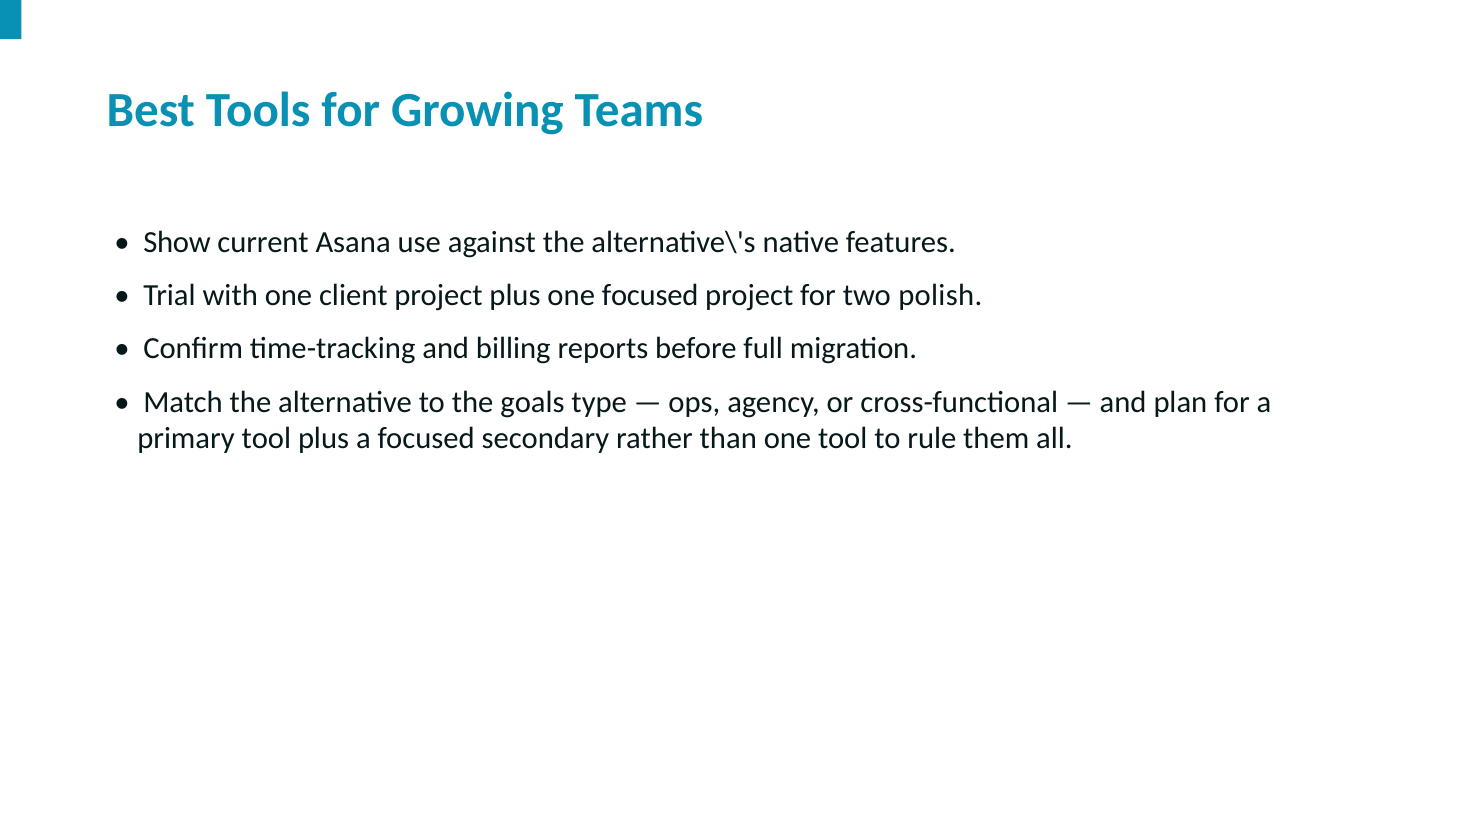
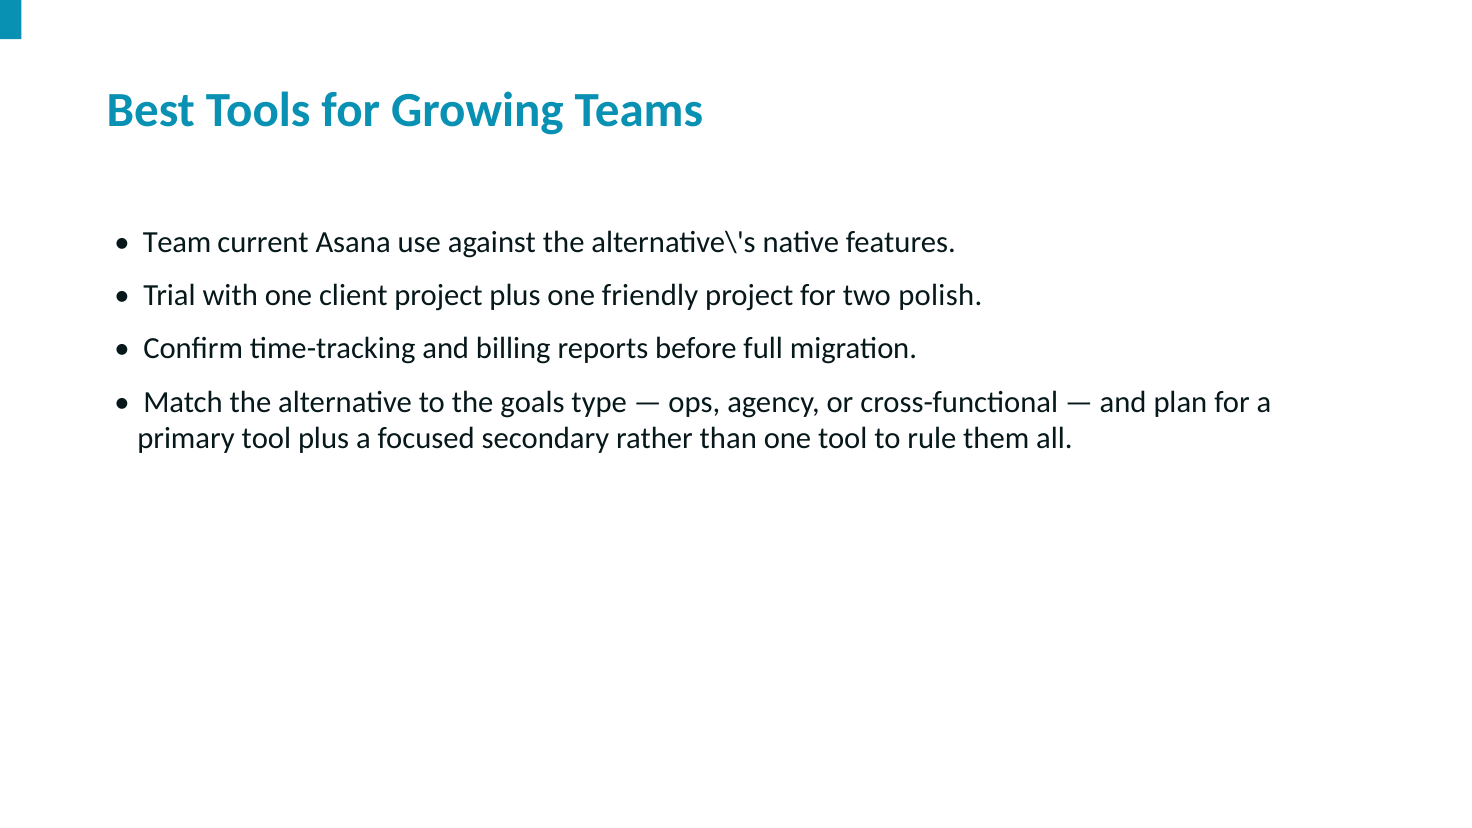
Show: Show -> Team
one focused: focused -> friendly
